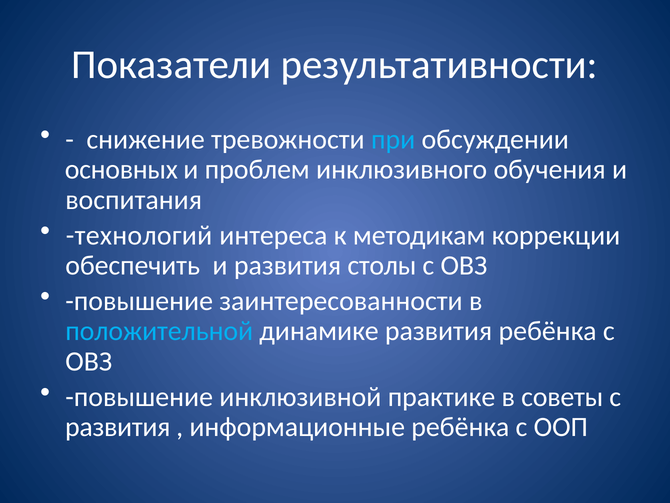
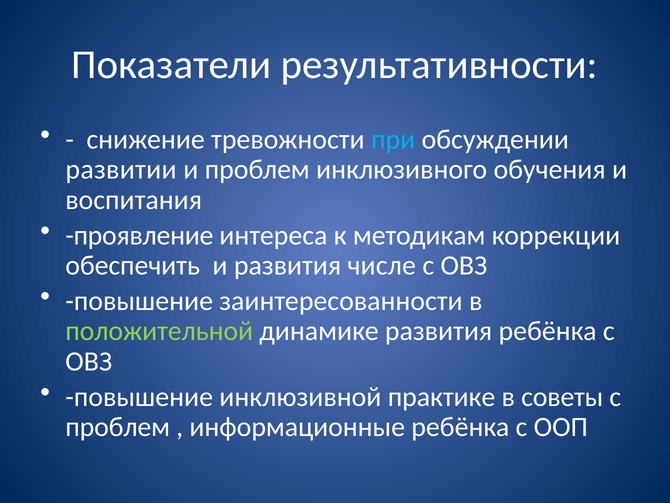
основных: основных -> развитии
технологий: технологий -> проявление
столы: столы -> числе
положительной colour: light blue -> light green
развития at (118, 427): развития -> проблем
